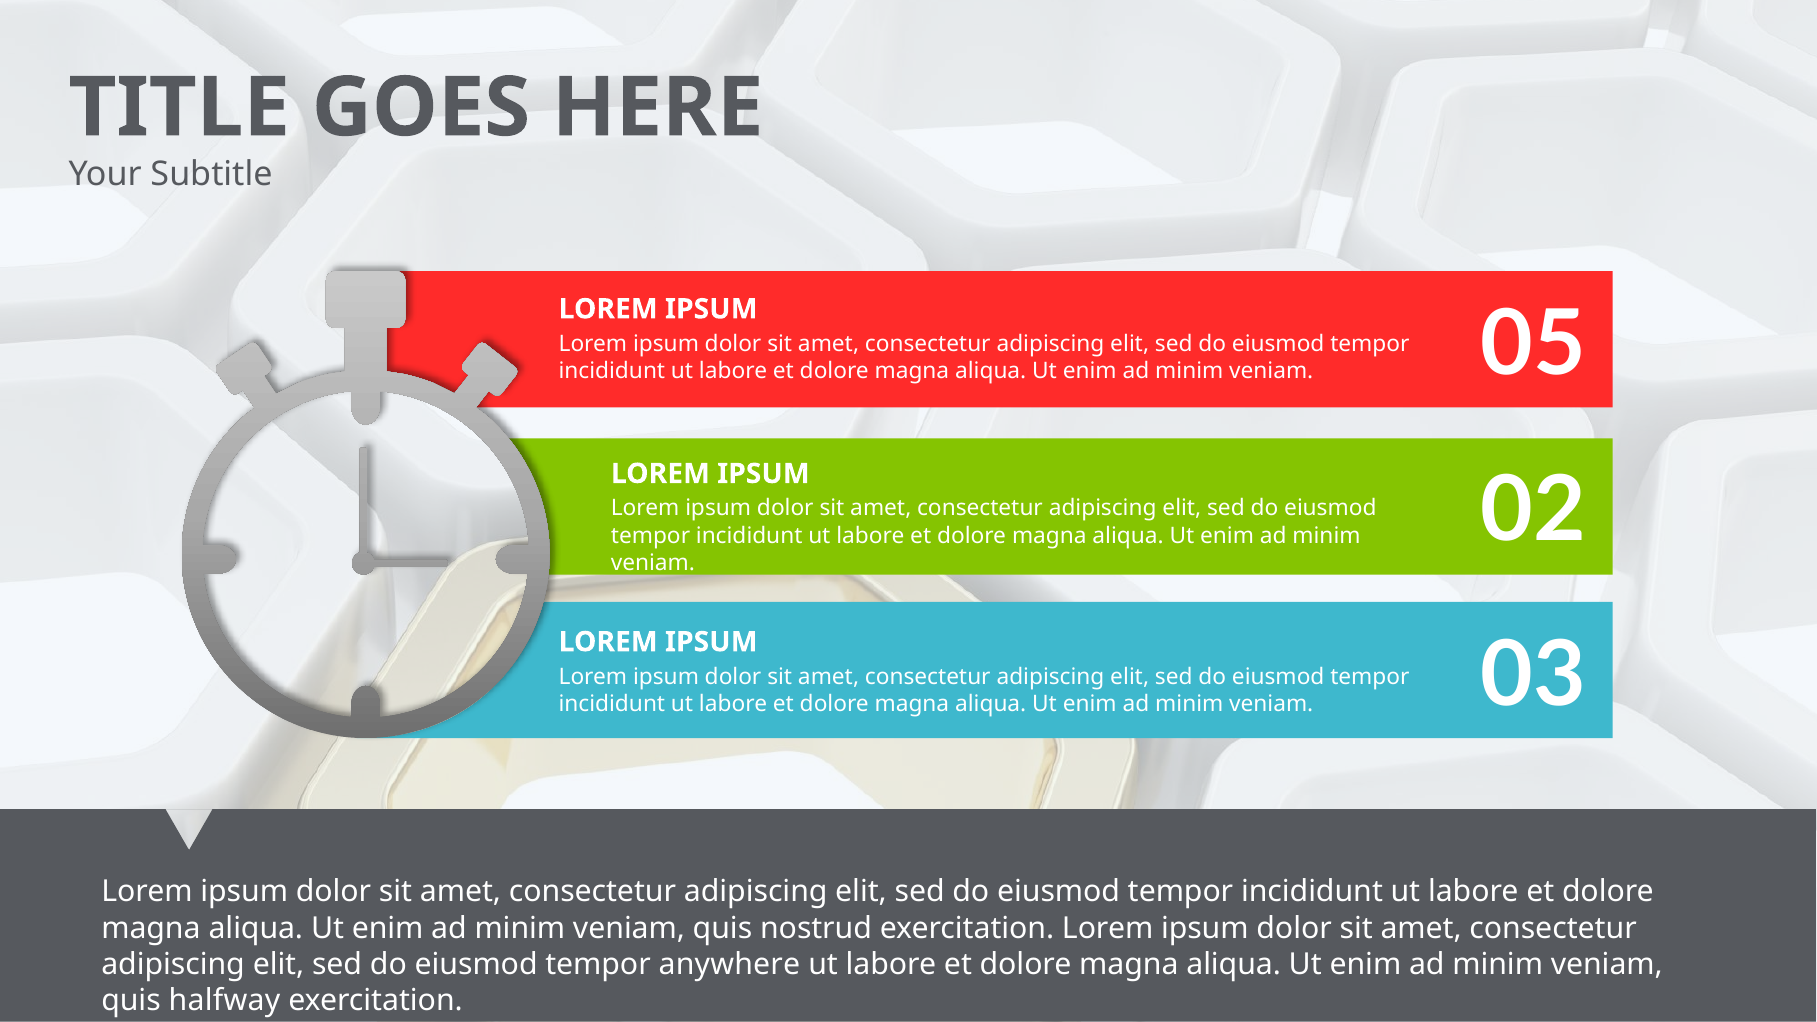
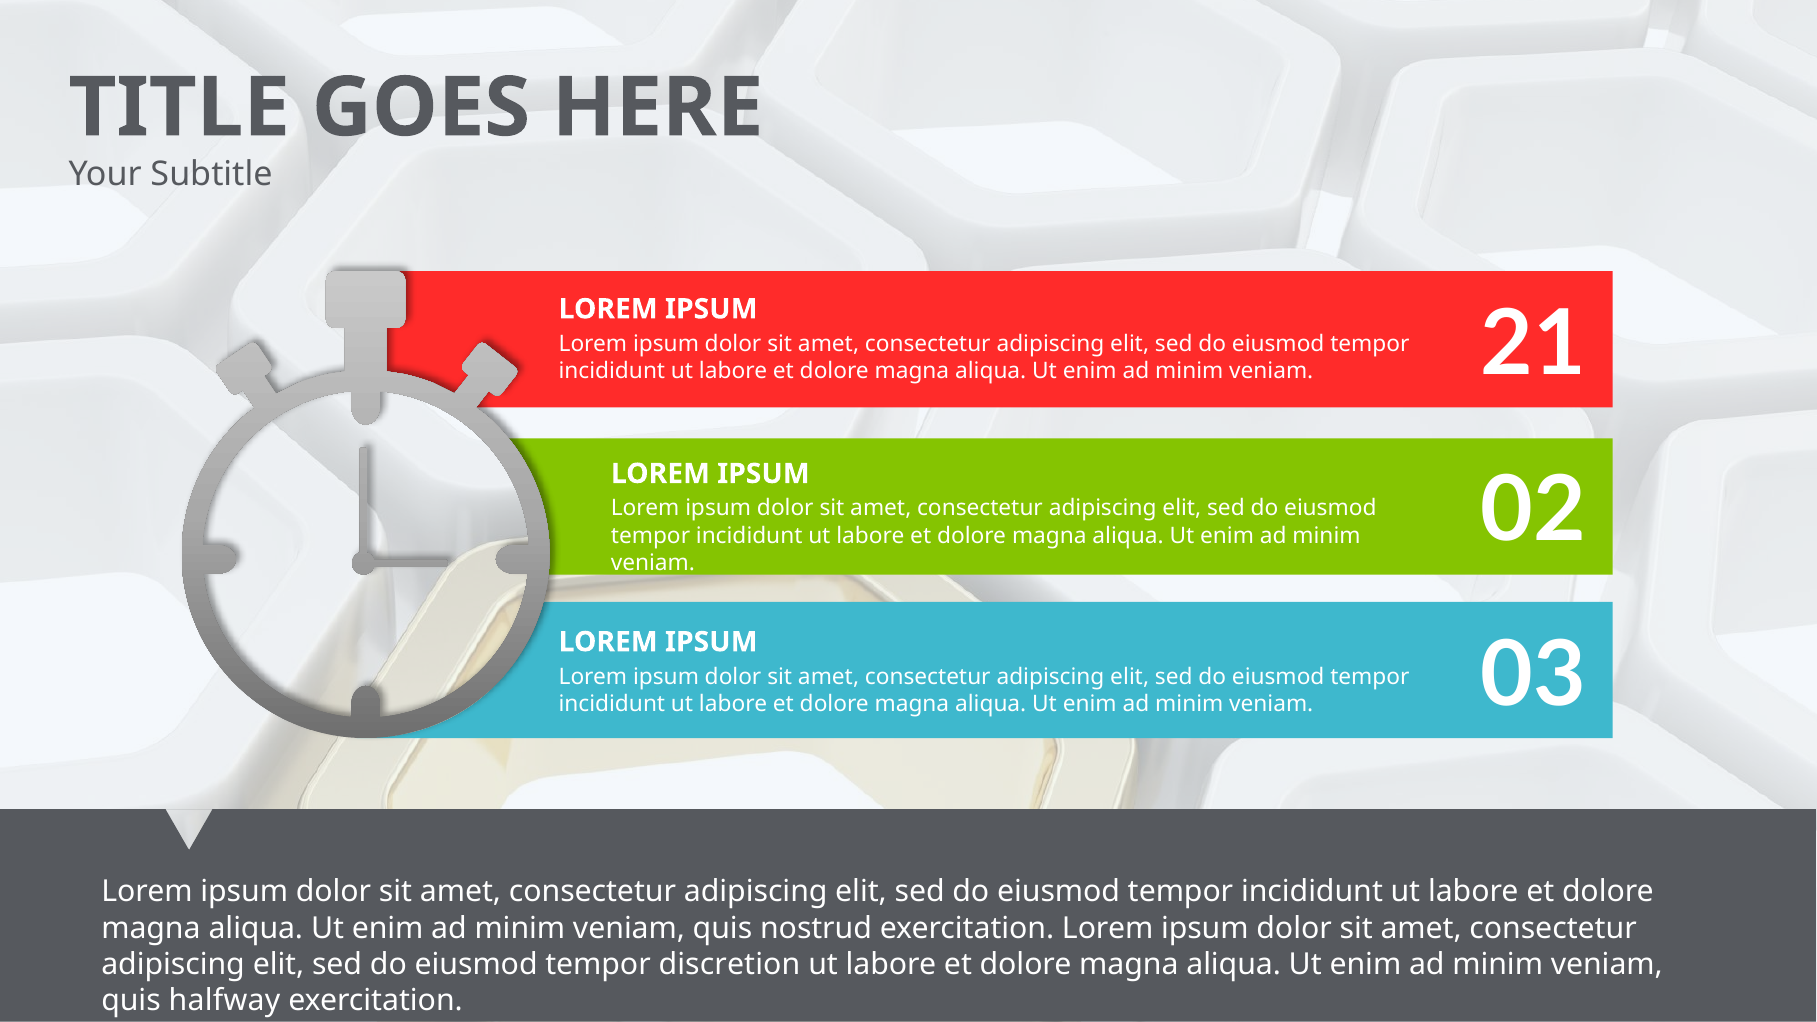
05: 05 -> 21
anywhere: anywhere -> discretion
